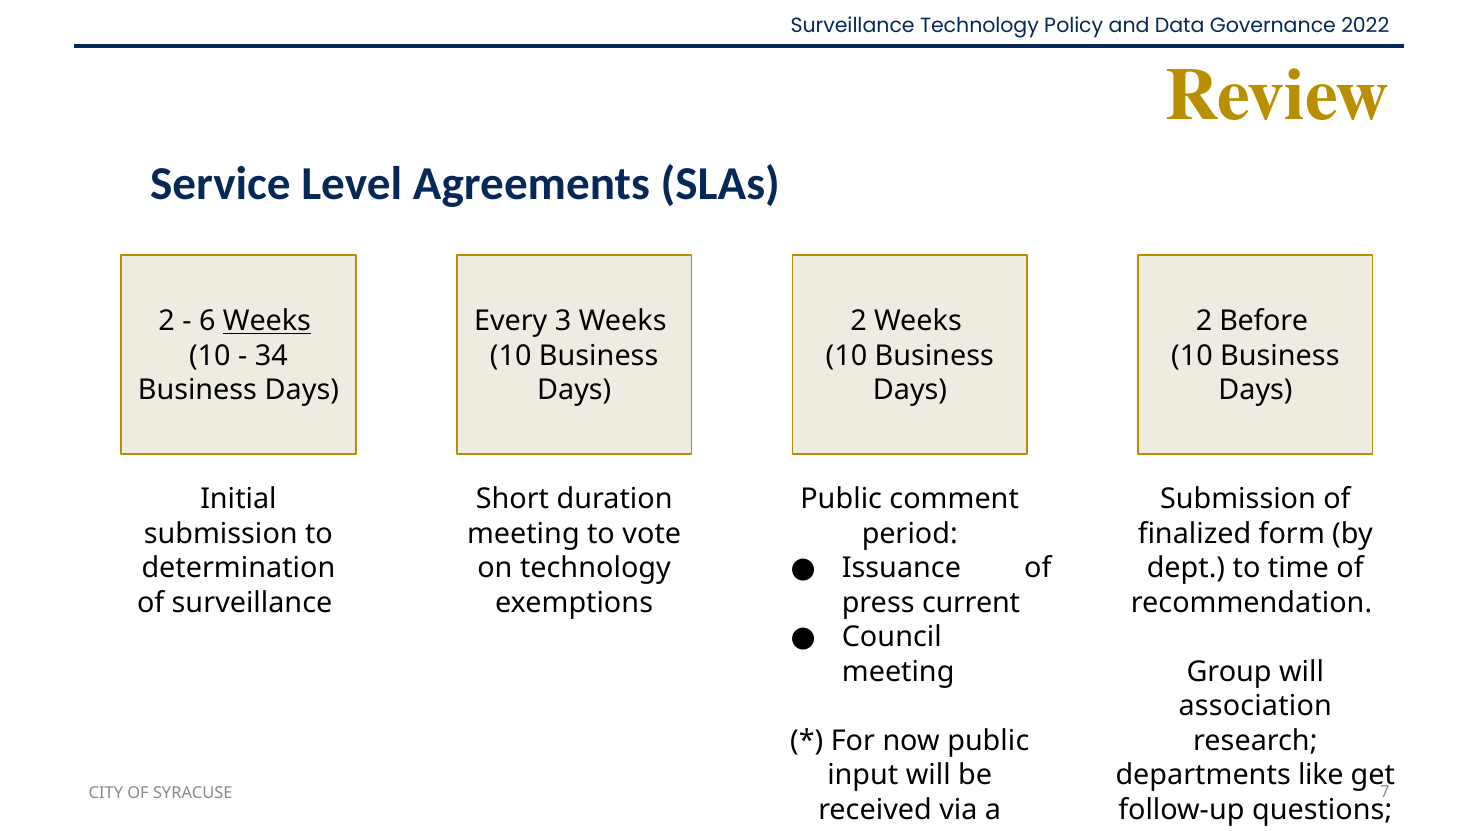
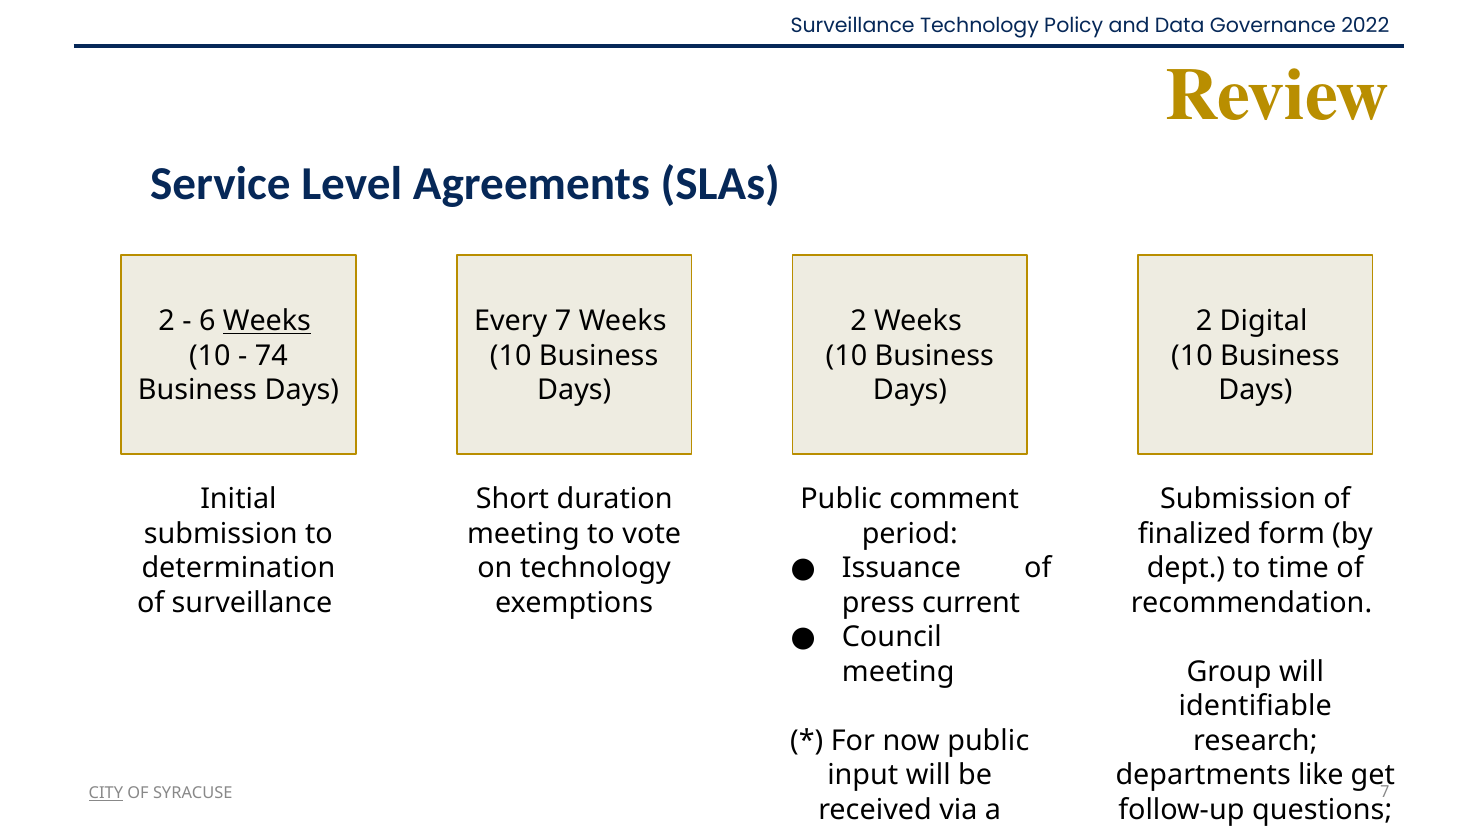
Every 3: 3 -> 7
Before: Before -> Digital
34: 34 -> 74
association: association -> identifiable
CITY underline: none -> present
